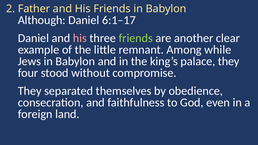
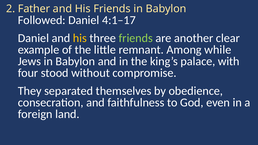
Although: Although -> Followed
6:1–17: 6:1–17 -> 4:1–17
his at (80, 38) colour: pink -> yellow
palace they: they -> with
